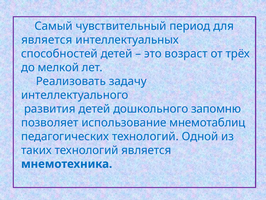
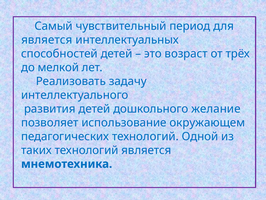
запомню: запомню -> желание
мнемотаблиц: мнемотаблиц -> окружающем
